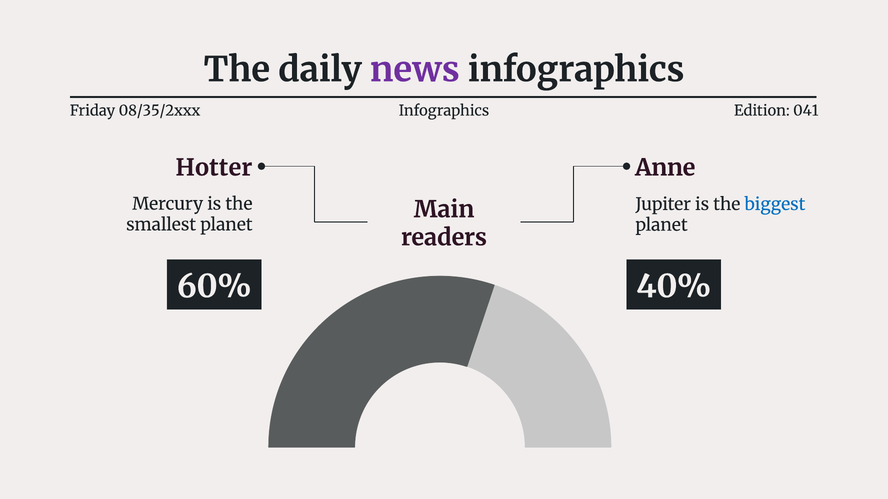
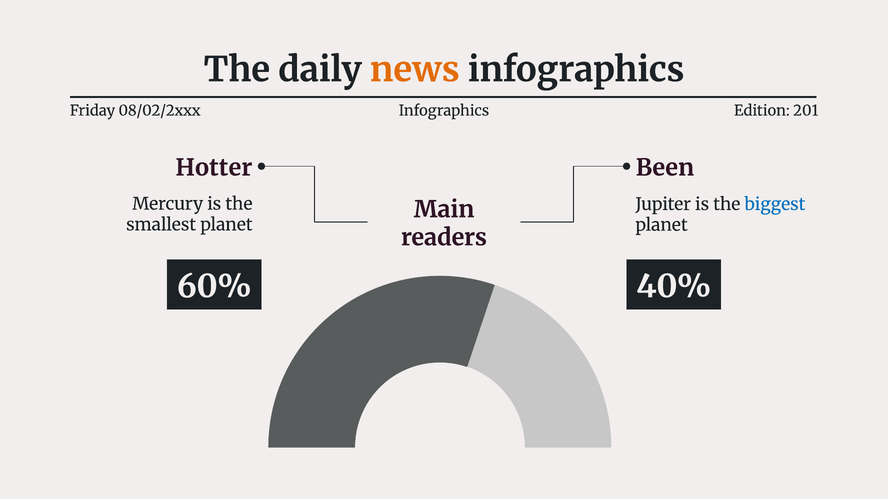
news colour: purple -> orange
08/35/2xxx: 08/35/2xxx -> 08/02/2xxx
041: 041 -> 201
Anne: Anne -> Been
